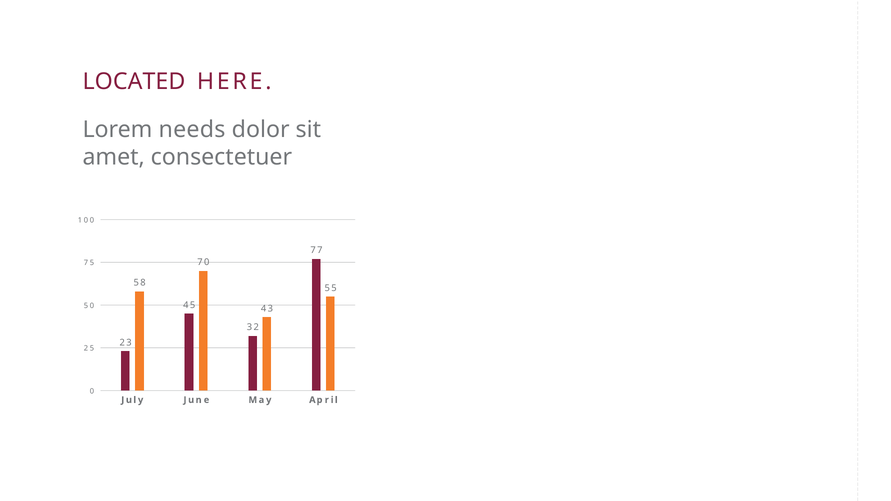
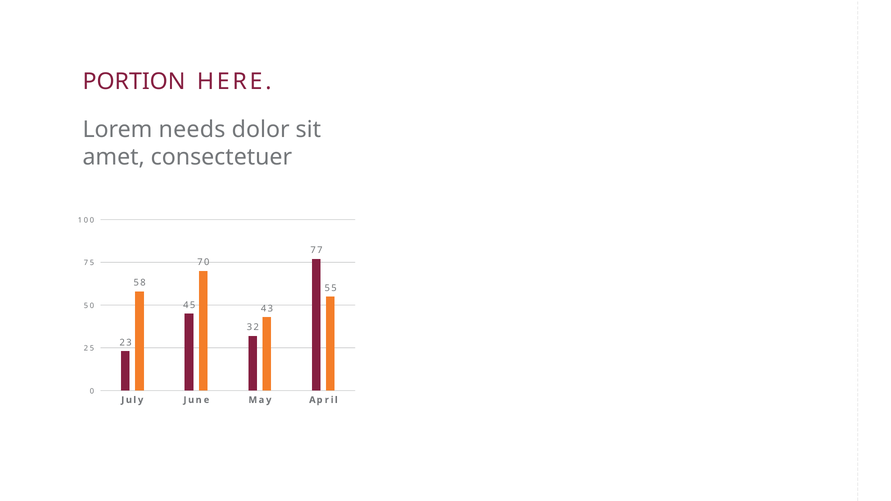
LOCATED: LOCATED -> PORTION
